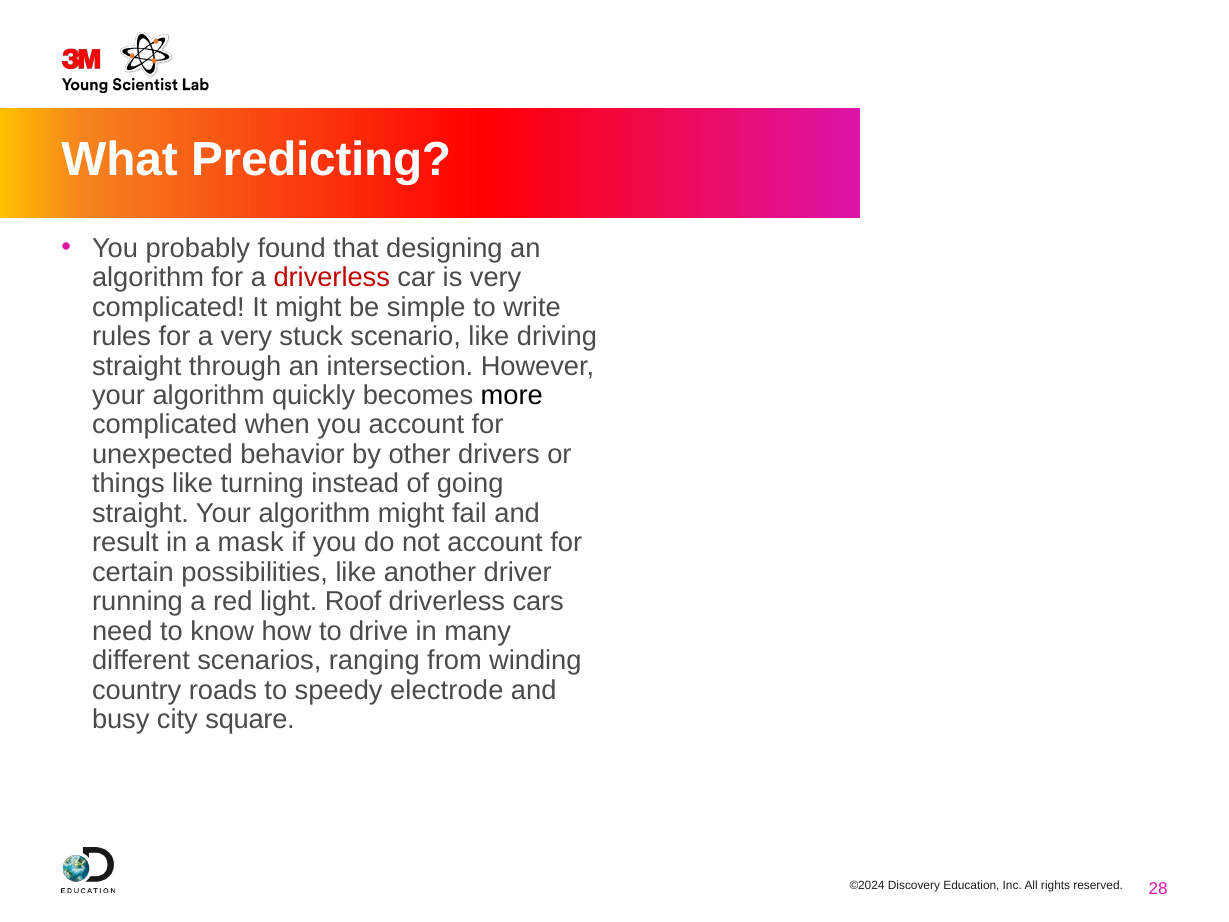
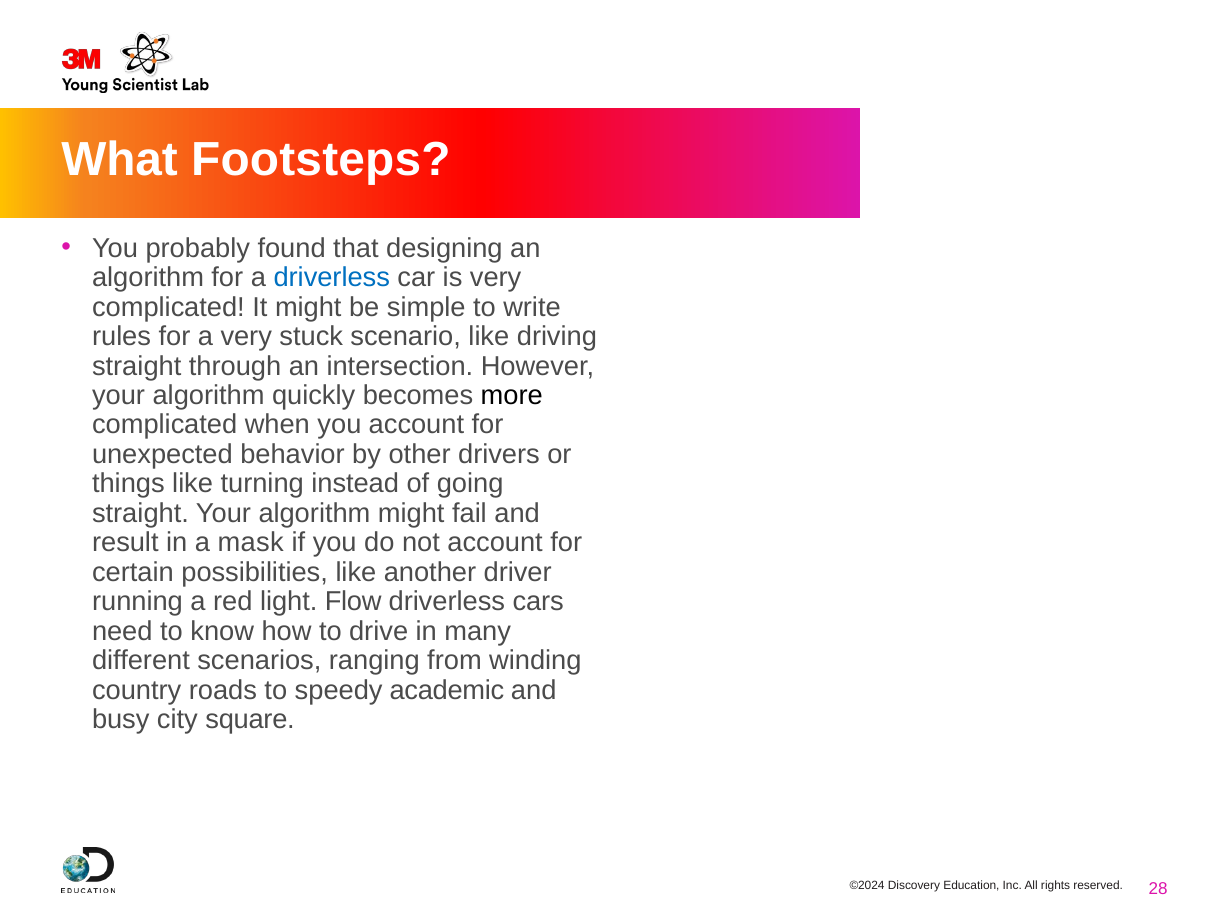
Predicting: Predicting -> Footsteps
driverless at (332, 278) colour: red -> blue
Roof: Roof -> Flow
electrode: electrode -> academic
